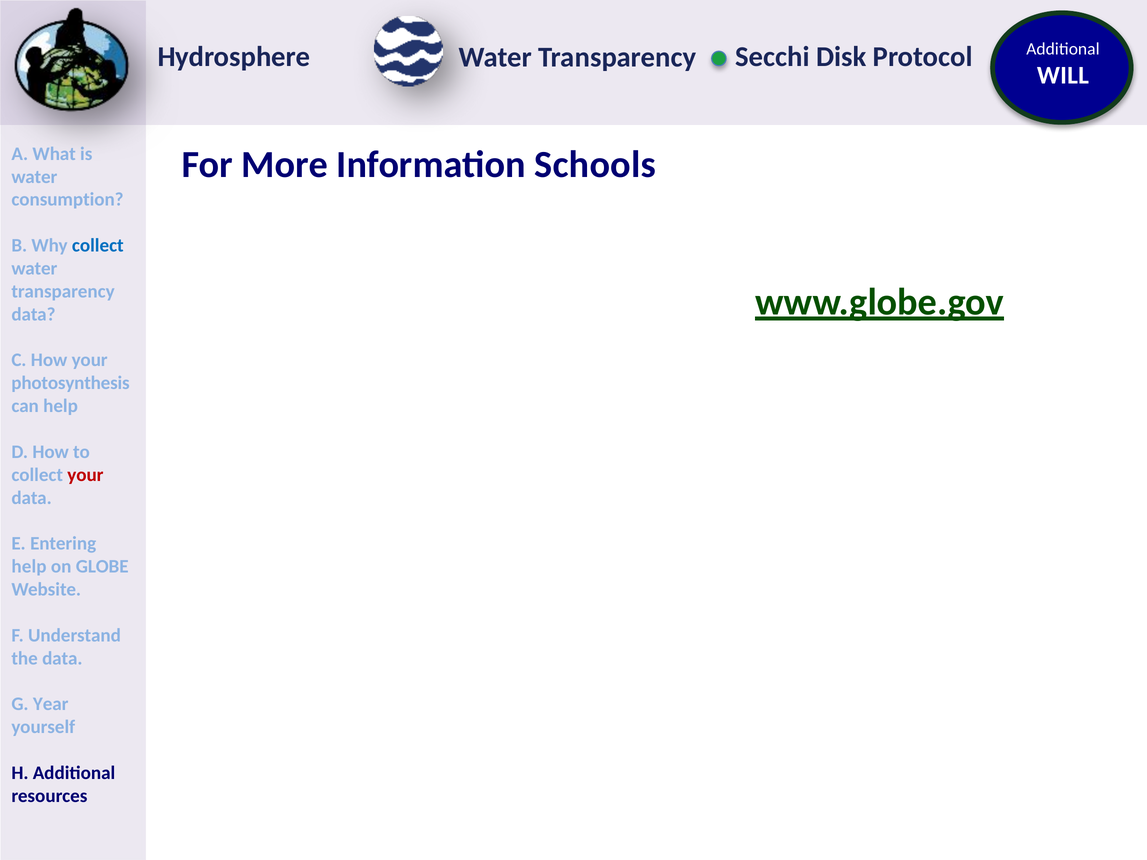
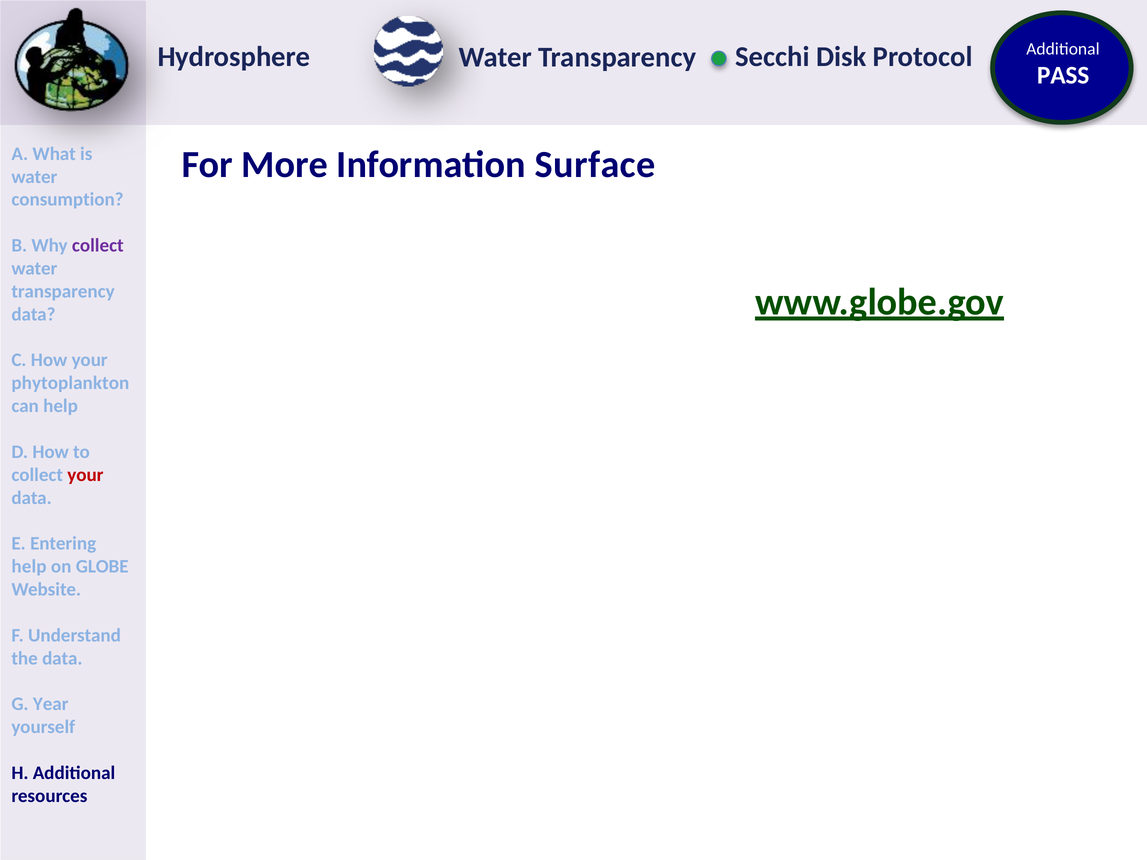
WILL: WILL -> PASS
Schools: Schools -> Surface
collect at (98, 246) colour: blue -> purple
photosynthesis: photosynthesis -> phytoplankton
